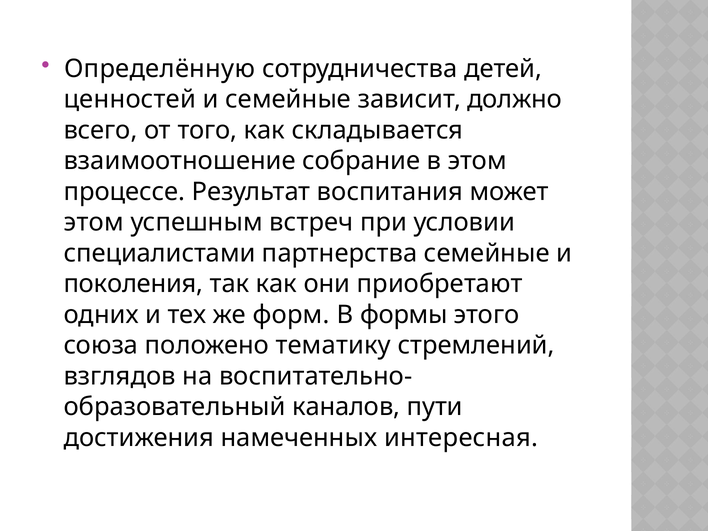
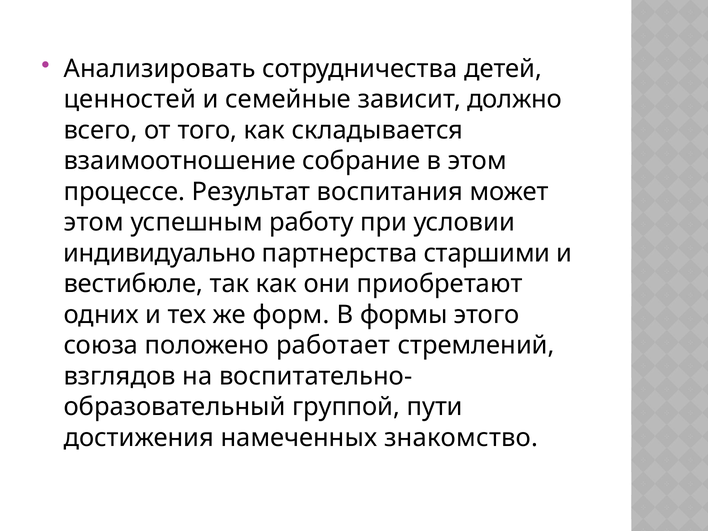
Определённую: Определённую -> Анализировать
встреч: встреч -> работу
специалистами: специалистами -> индивидуально
партнерства семейные: семейные -> старшими
поколения: поколения -> вестибюле
тематику: тематику -> работает
каналов: каналов -> группой
интересная: интересная -> знакомство
